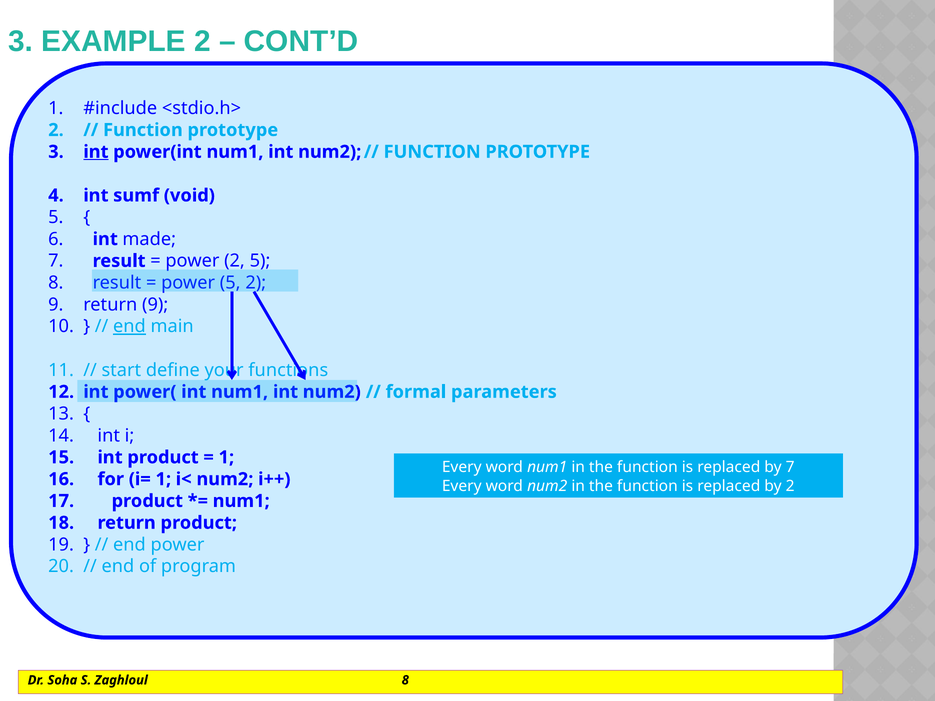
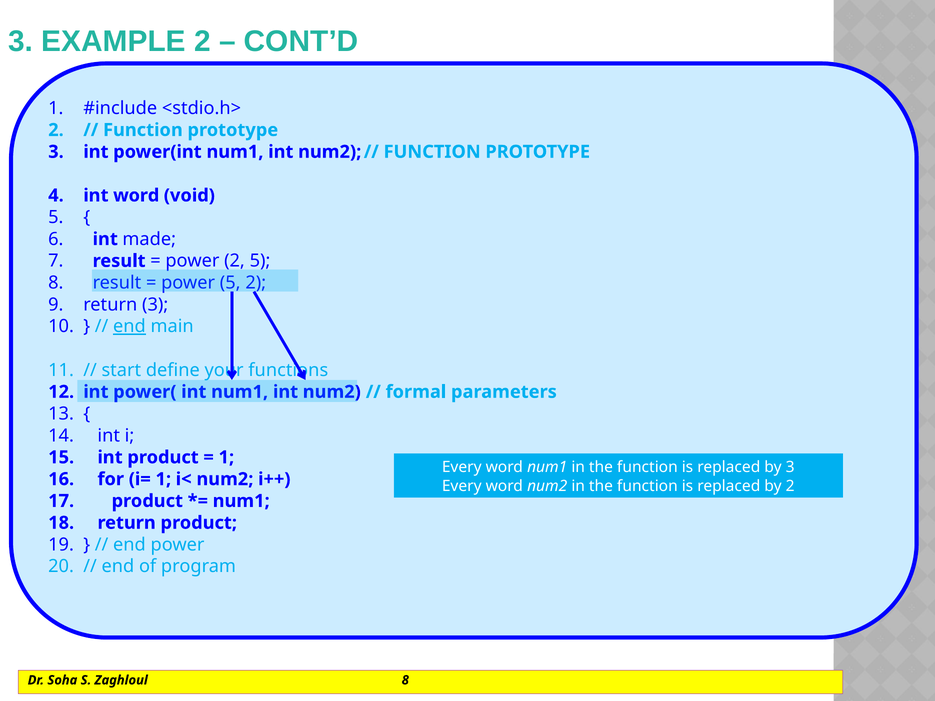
int at (96, 152) underline: present -> none
int sumf: sumf -> word
return 9: 9 -> 3
by 7: 7 -> 3
